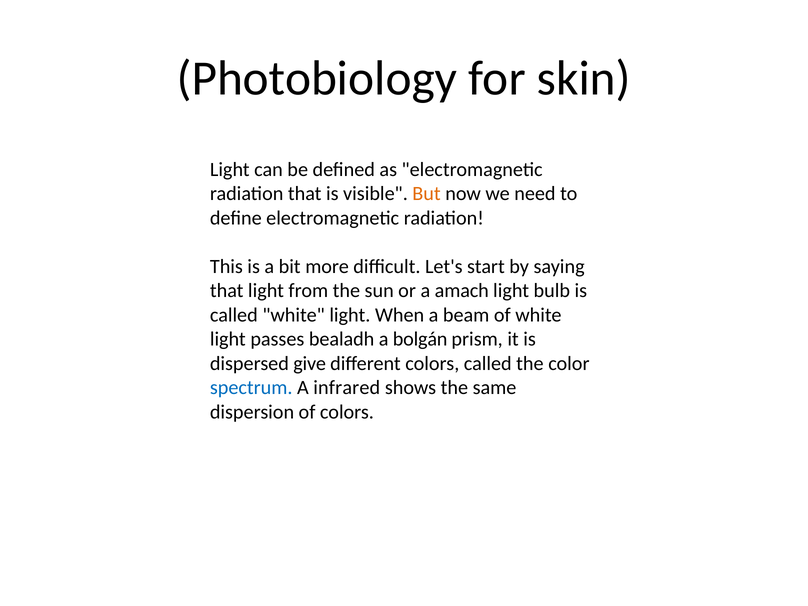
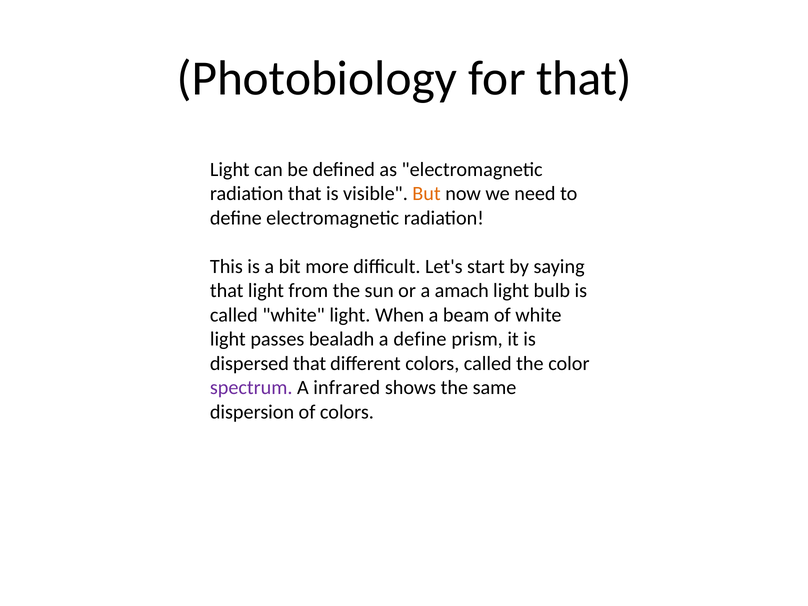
for skin: skin -> that
a bolgán: bolgán -> define
dispersed give: give -> that
spectrum colour: blue -> purple
